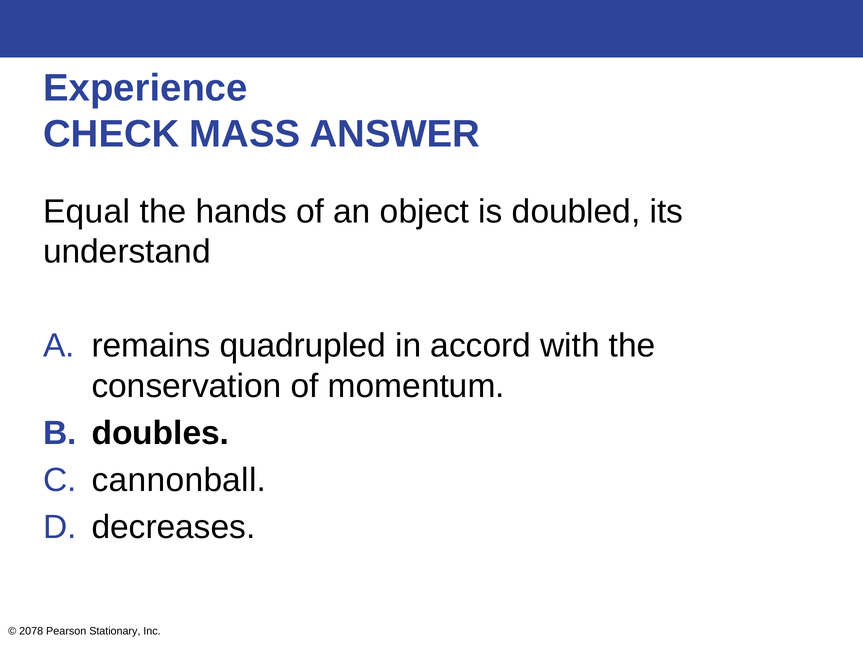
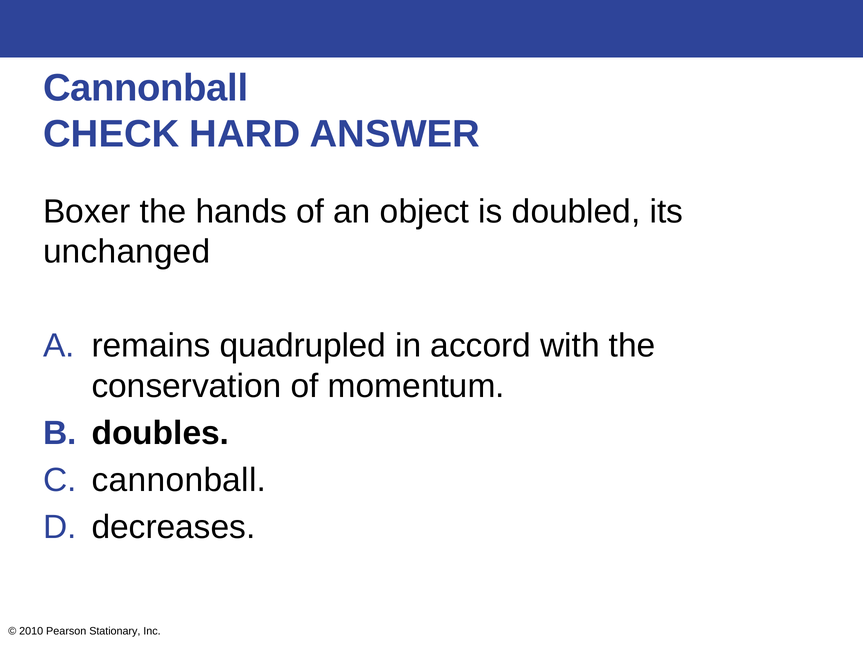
Experience at (145, 88): Experience -> Cannonball
MASS: MASS -> HARD
Equal: Equal -> Boxer
understand: understand -> unchanged
2078: 2078 -> 2010
